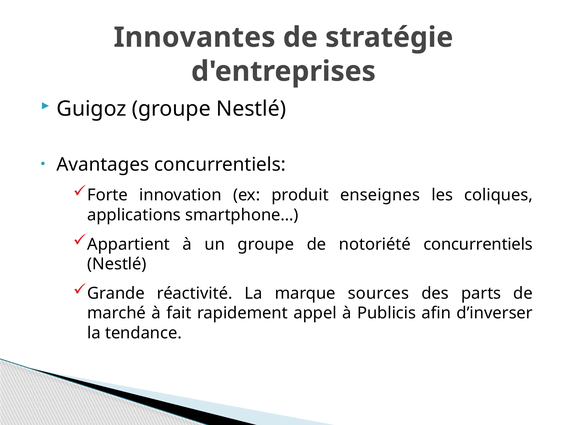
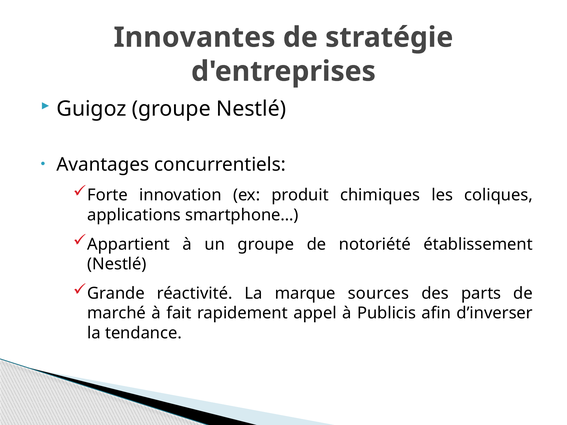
enseignes: enseignes -> chimiques
notoriété concurrentiels: concurrentiels -> établissement
